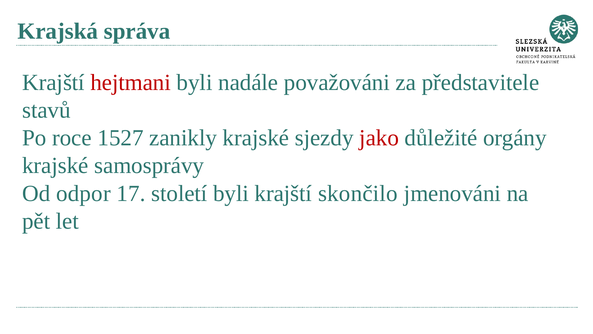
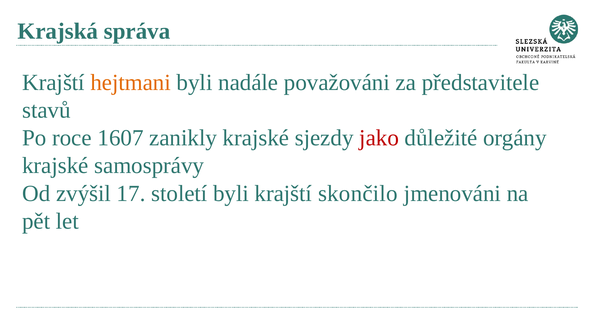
hejtmani colour: red -> orange
1527: 1527 -> 1607
odpor: odpor -> zvýšil
